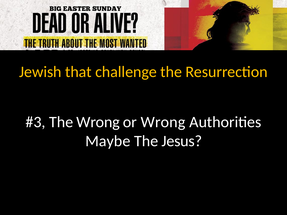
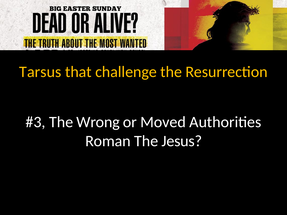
Jewish: Jewish -> Tarsus
or Wrong: Wrong -> Moved
Maybe: Maybe -> Roman
